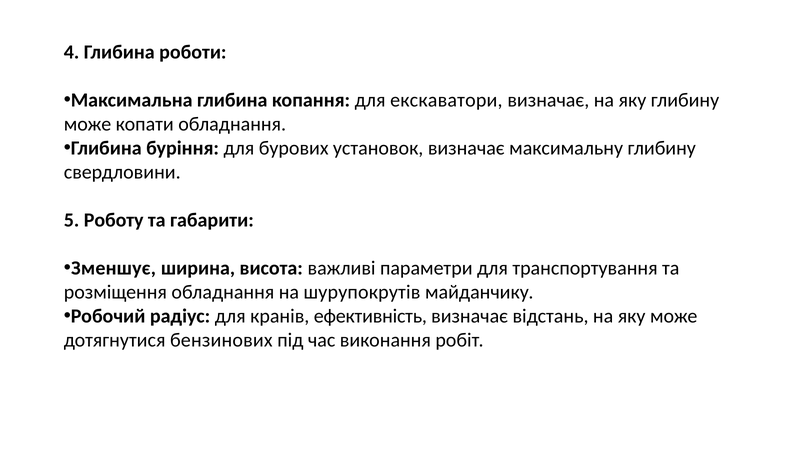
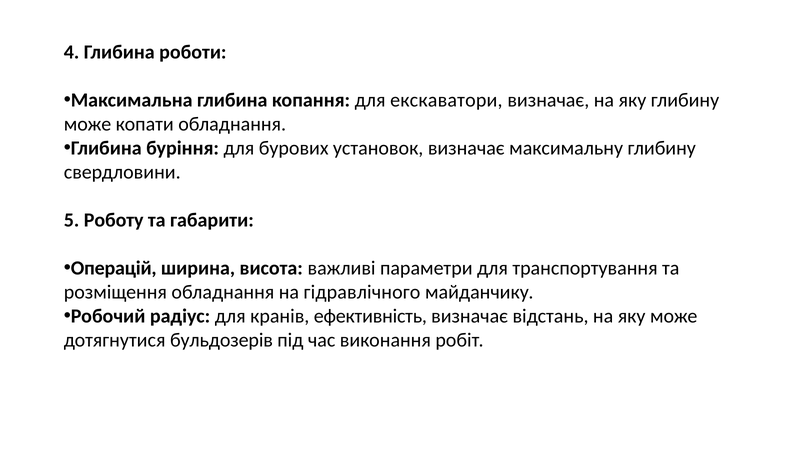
Зменшує: Зменшує -> Операцій
шурупокрутів: шурупокрутів -> гідравлічного
бензинових: бензинових -> бульдозерів
